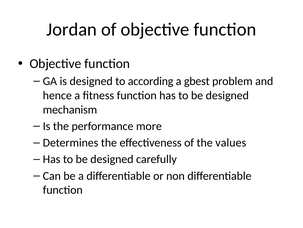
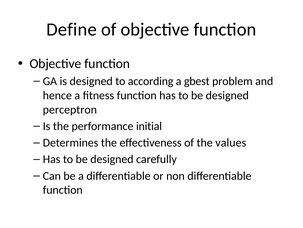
Jordan: Jordan -> Define
mechanism: mechanism -> perceptron
more: more -> initial
